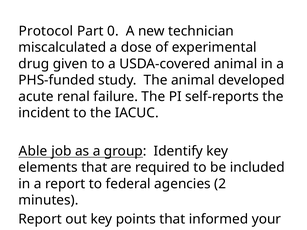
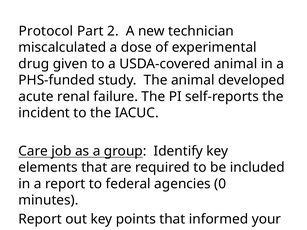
0: 0 -> 2
Able: Able -> Care
2: 2 -> 0
